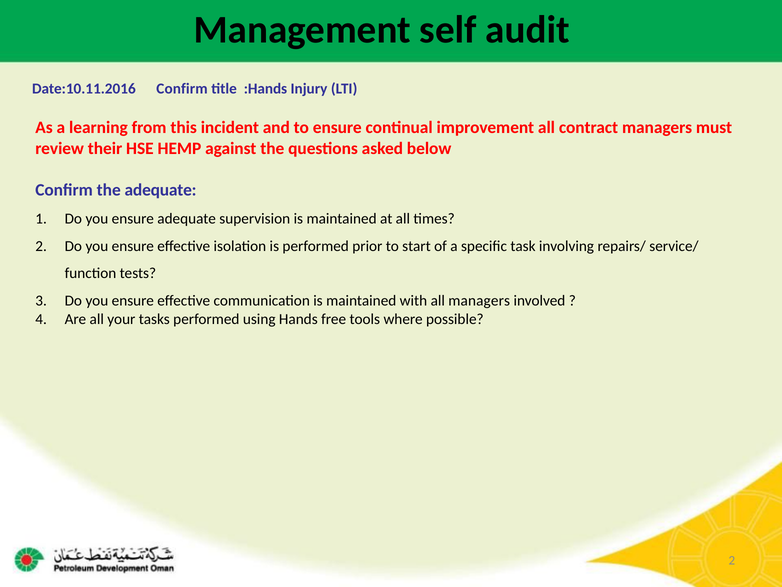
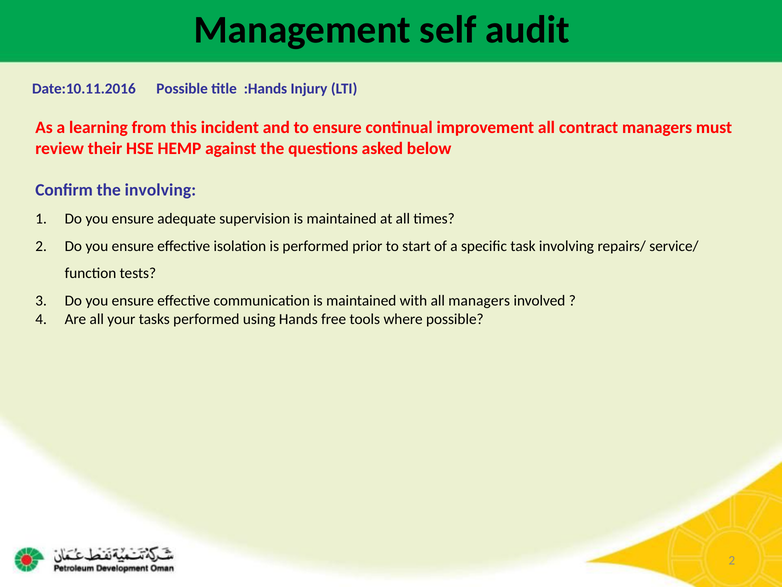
Date:10.11.2016 Confirm: Confirm -> Possible
the adequate: adequate -> involving
